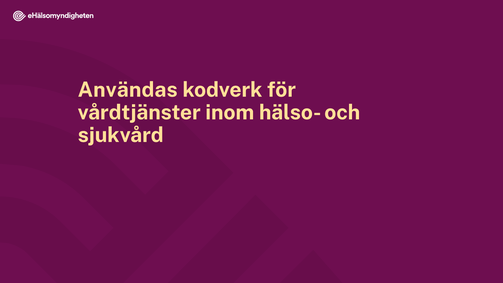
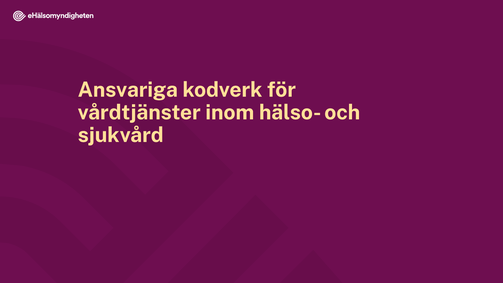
Användas: Användas -> Ansvariga
